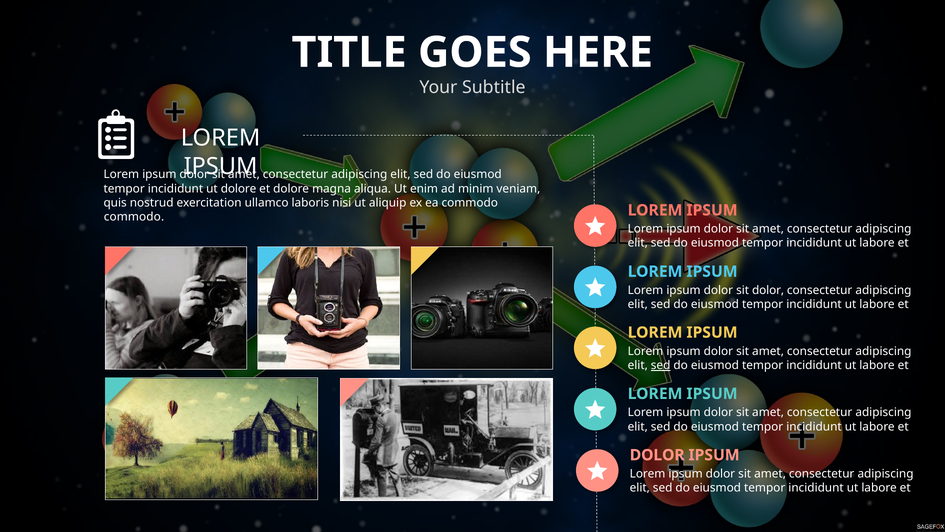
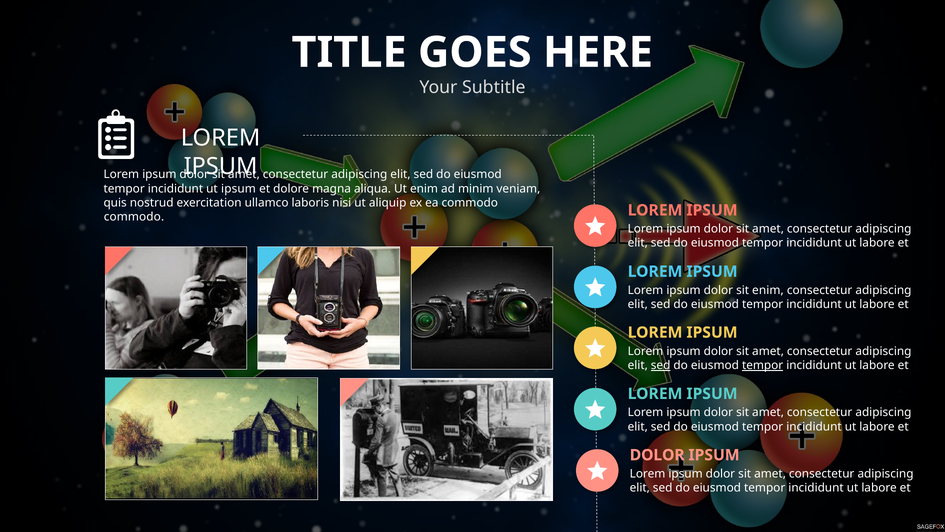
ut dolore: dolore -> ipsum
sit dolor: dolor -> enim
tempor at (763, 365) underline: none -> present
